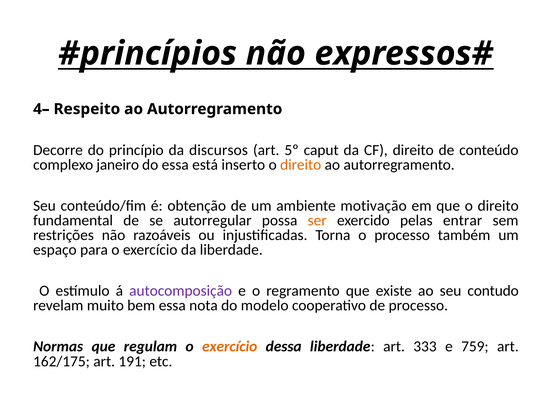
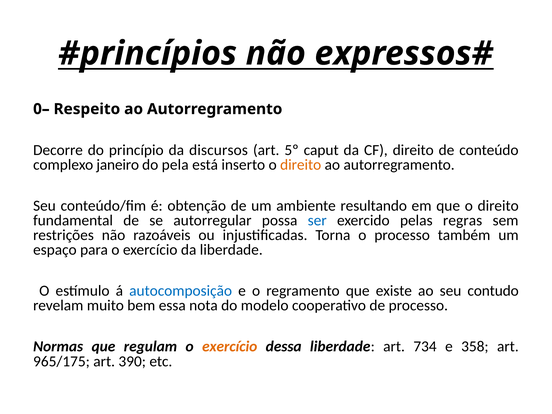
4–: 4– -> 0–
do essa: essa -> pela
motivação: motivação -> resultando
ser colour: orange -> blue
entrar: entrar -> regras
autocomposição colour: purple -> blue
333: 333 -> 734
759: 759 -> 358
162/175: 162/175 -> 965/175
191: 191 -> 390
